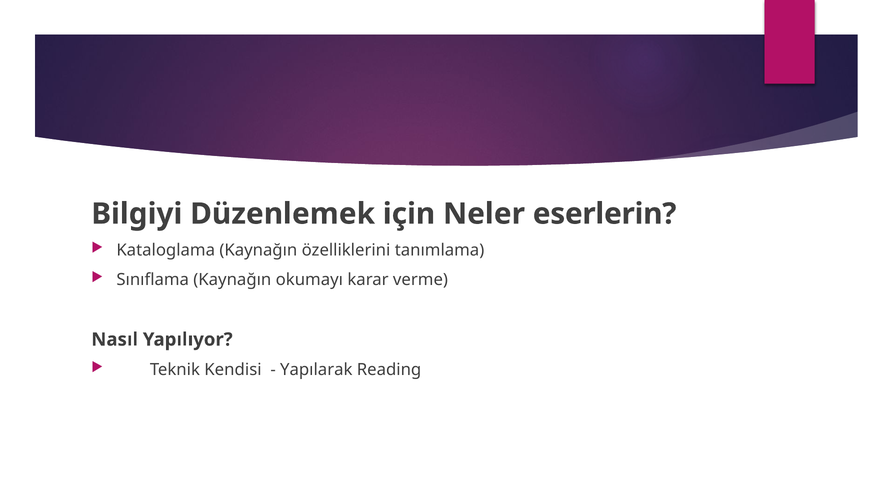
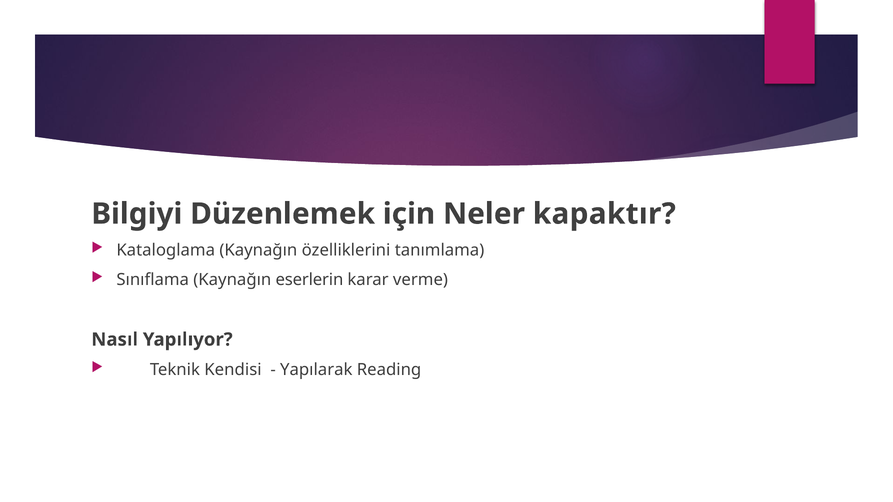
eserlerin: eserlerin -> kapaktır
okumayı: okumayı -> eserlerin
